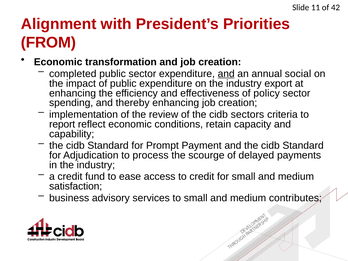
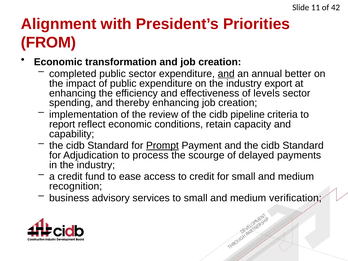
social: social -> better
policy: policy -> levels
sectors: sectors -> pipeline
Prompt underline: none -> present
satisfaction: satisfaction -> recognition
contributes: contributes -> verification
